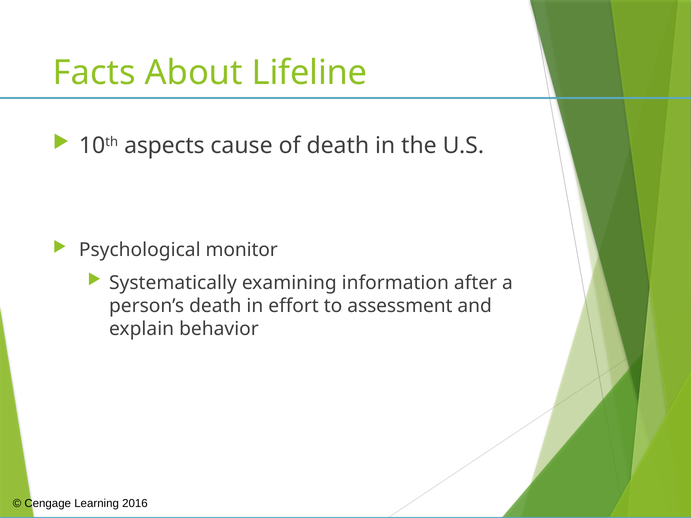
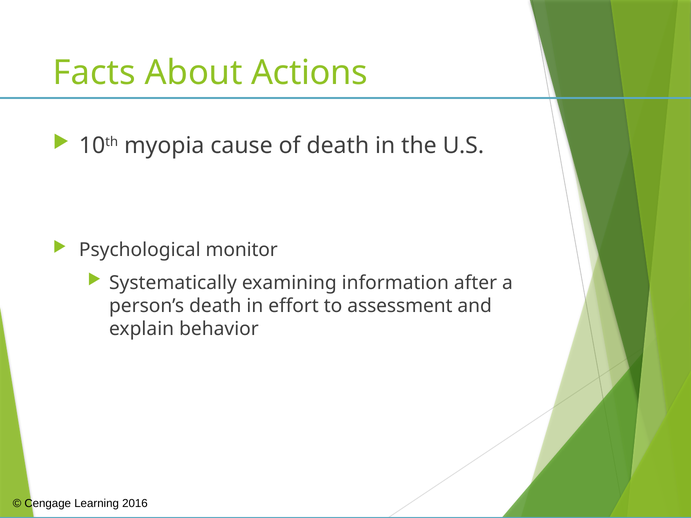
Lifeline: Lifeline -> Actions
aspects: aspects -> myopia
